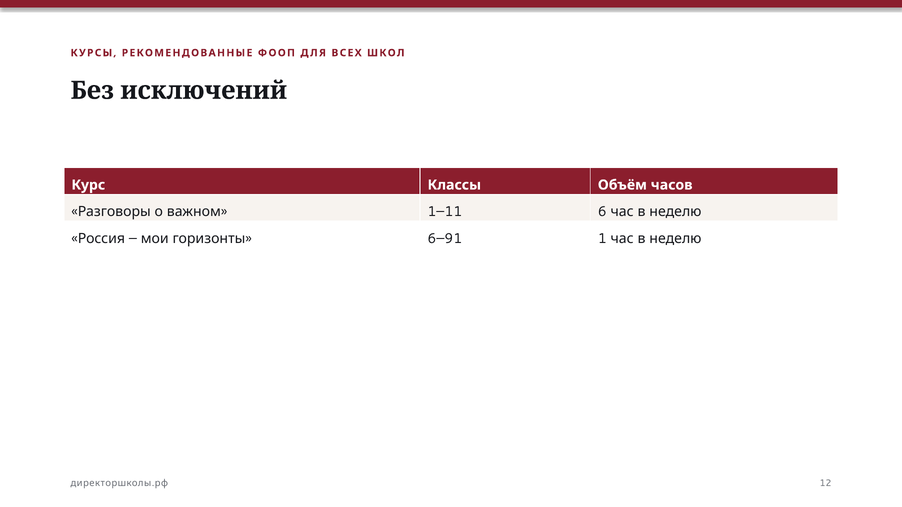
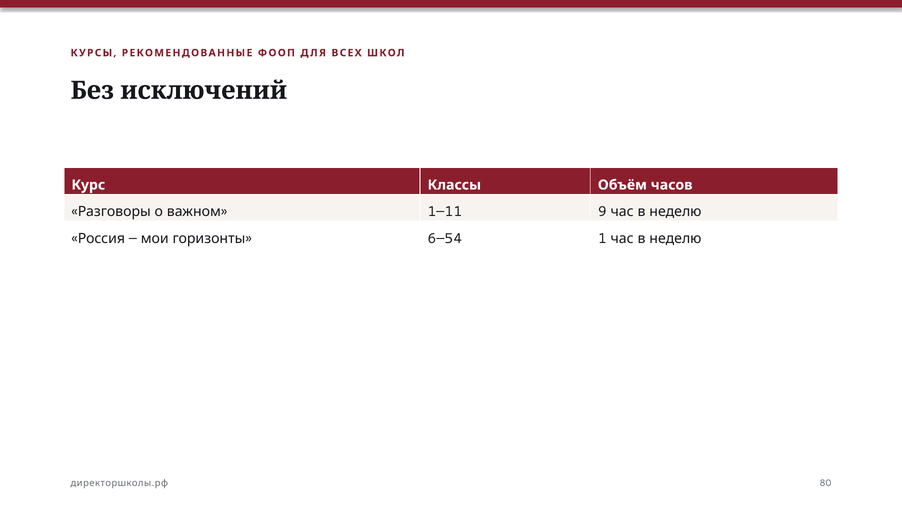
6: 6 -> 9
6–91: 6–91 -> 6–54
12: 12 -> 80
